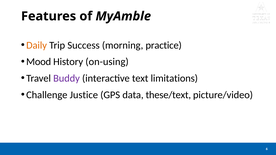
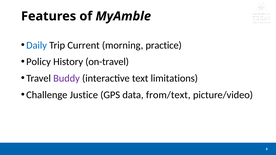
Daily colour: orange -> blue
Success: Success -> Current
Mood: Mood -> Policy
on-using: on-using -> on-travel
these/text: these/text -> from/text
